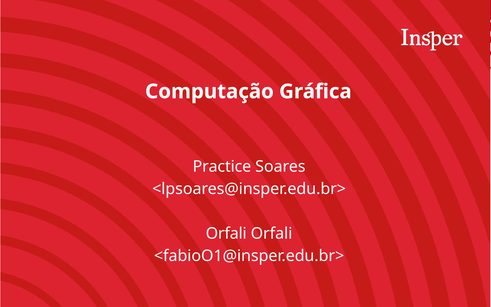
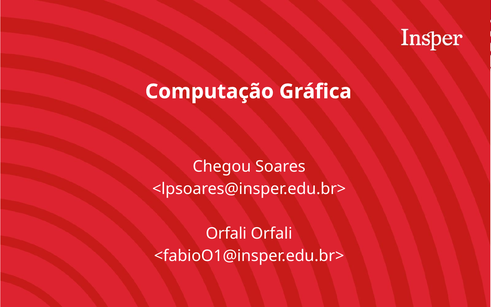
Practice: Practice -> Chegou
